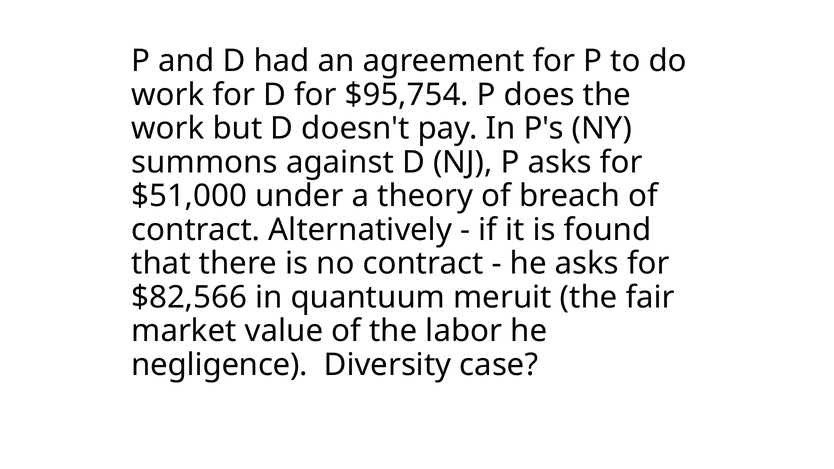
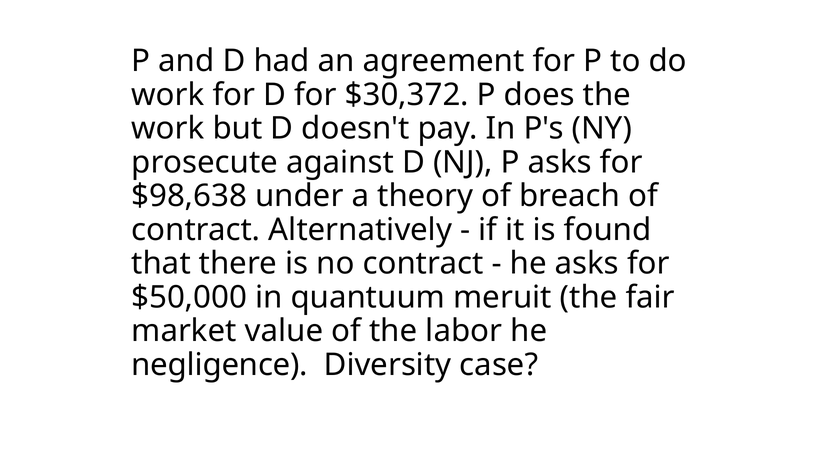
$95,754: $95,754 -> $30,372
summons: summons -> prosecute
$51,000: $51,000 -> $98,638
$82,566: $82,566 -> $50,000
